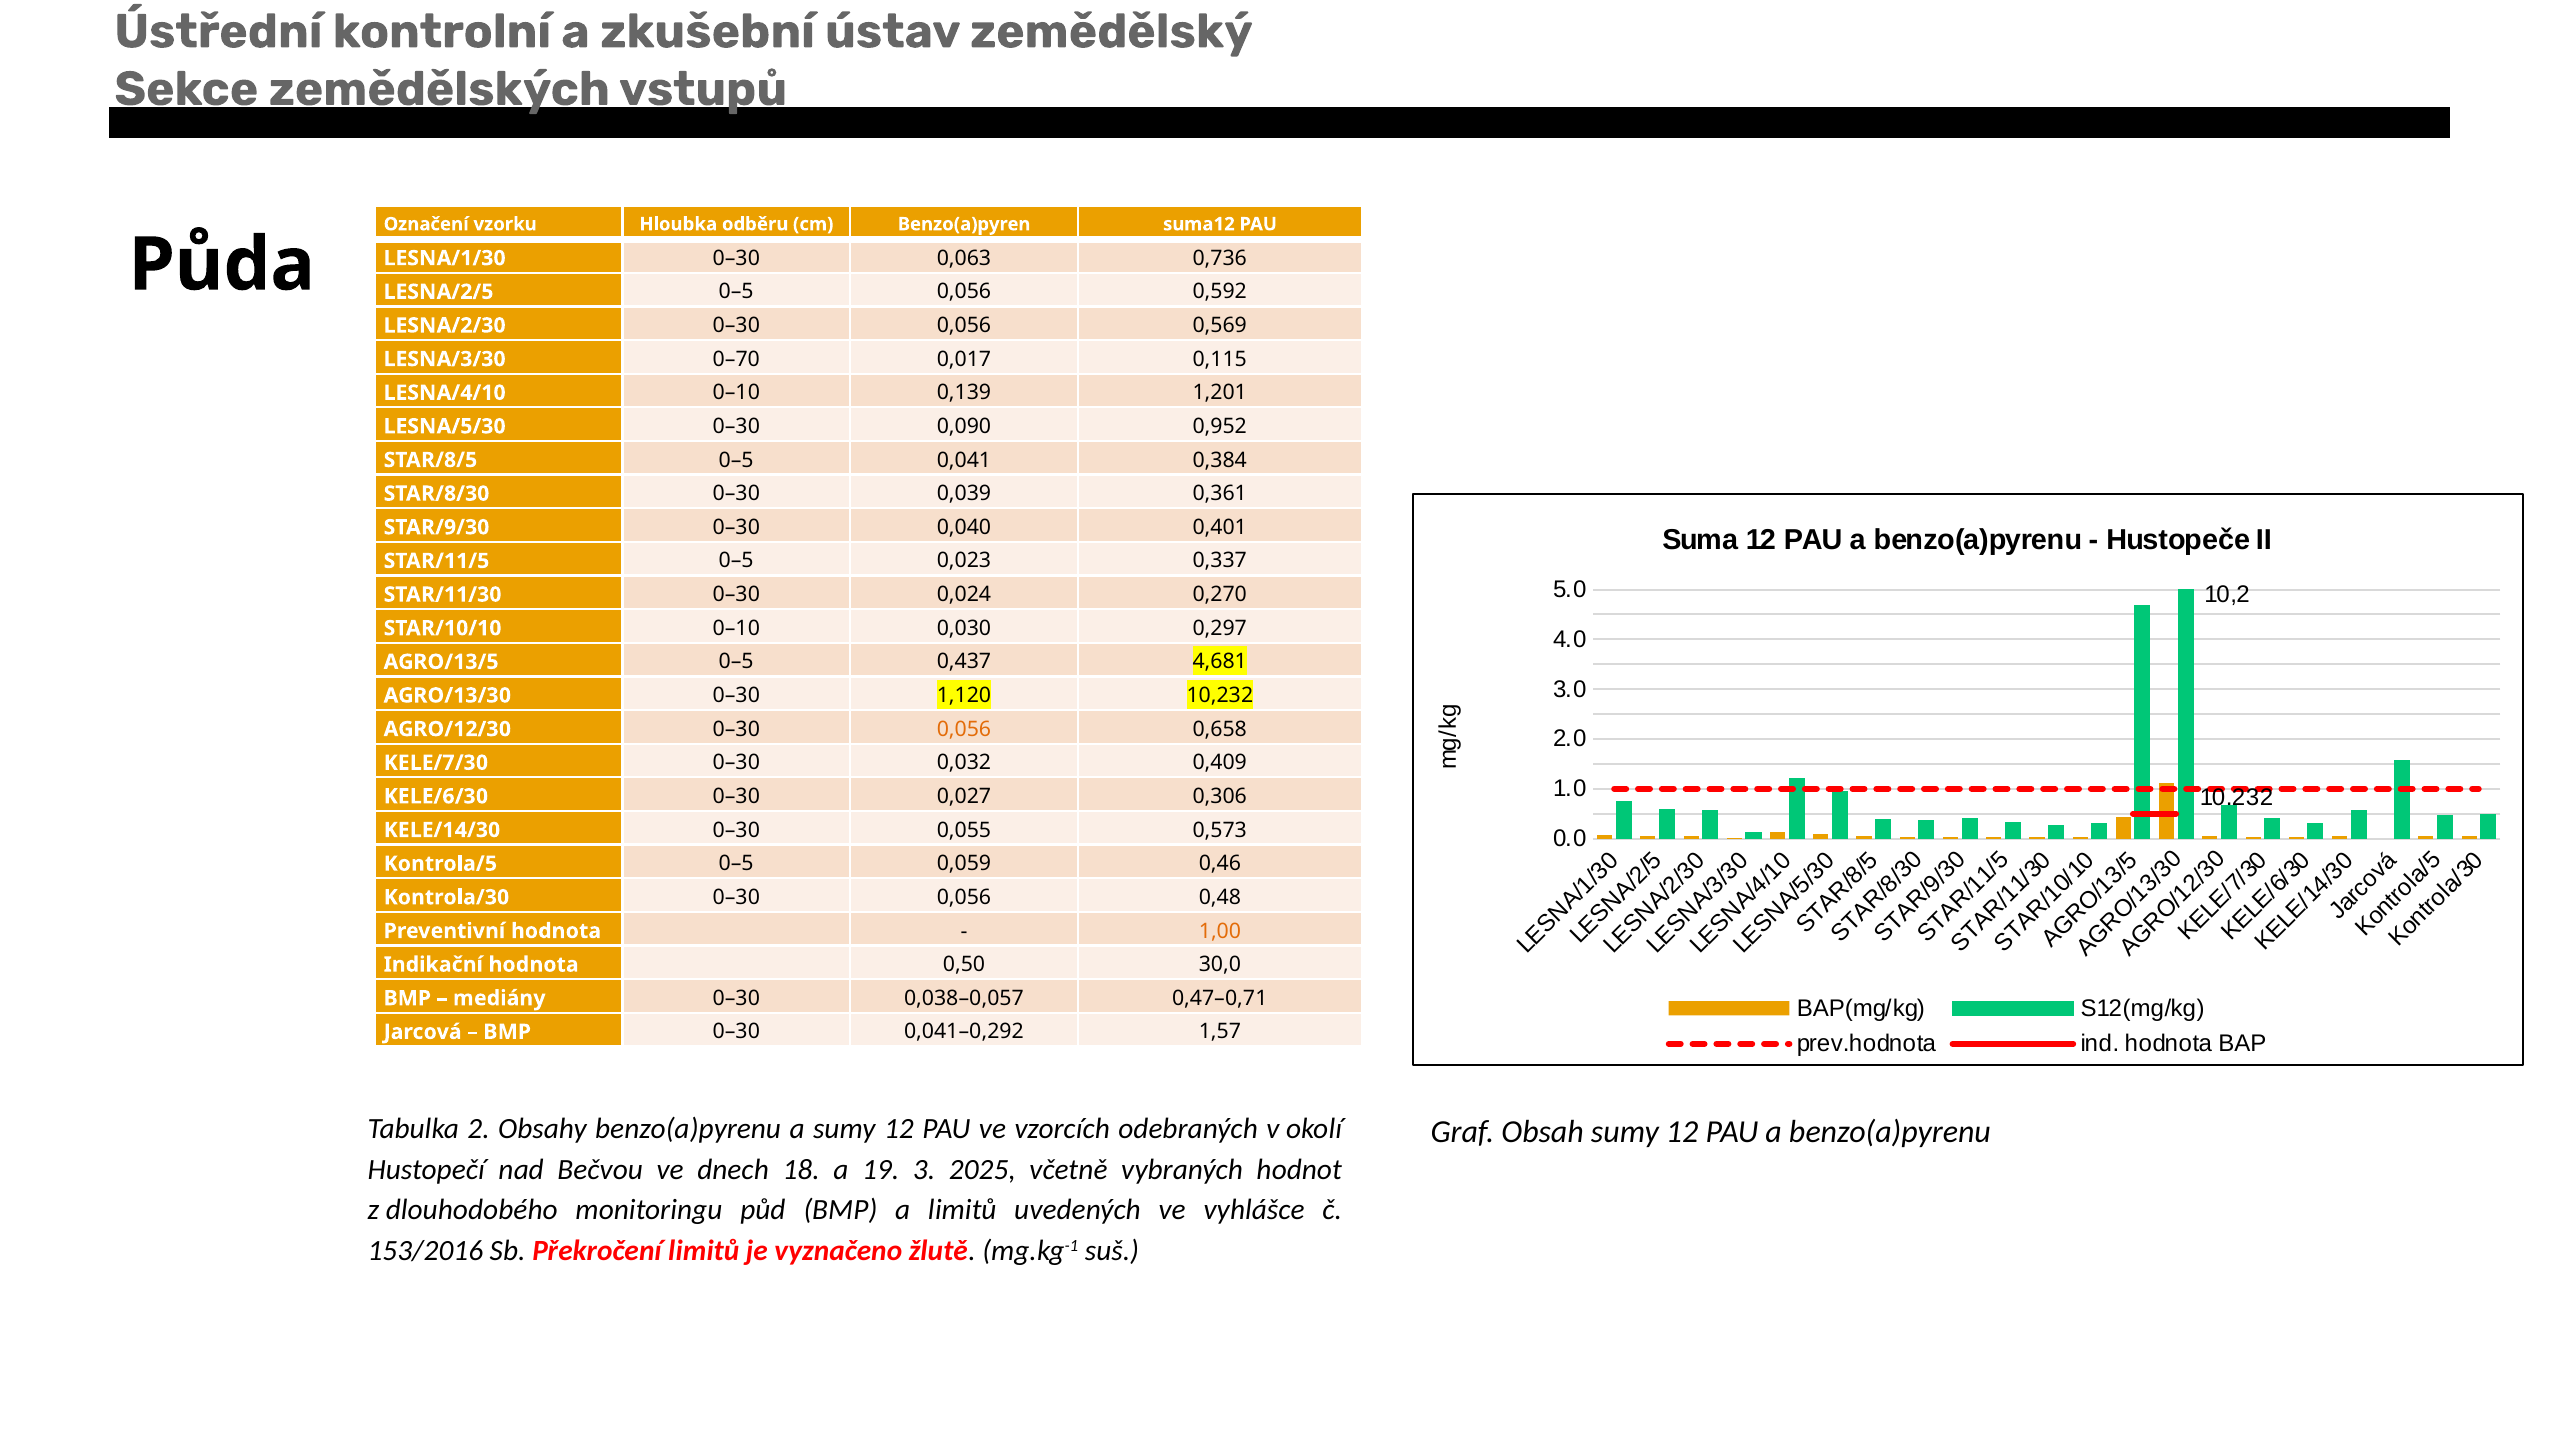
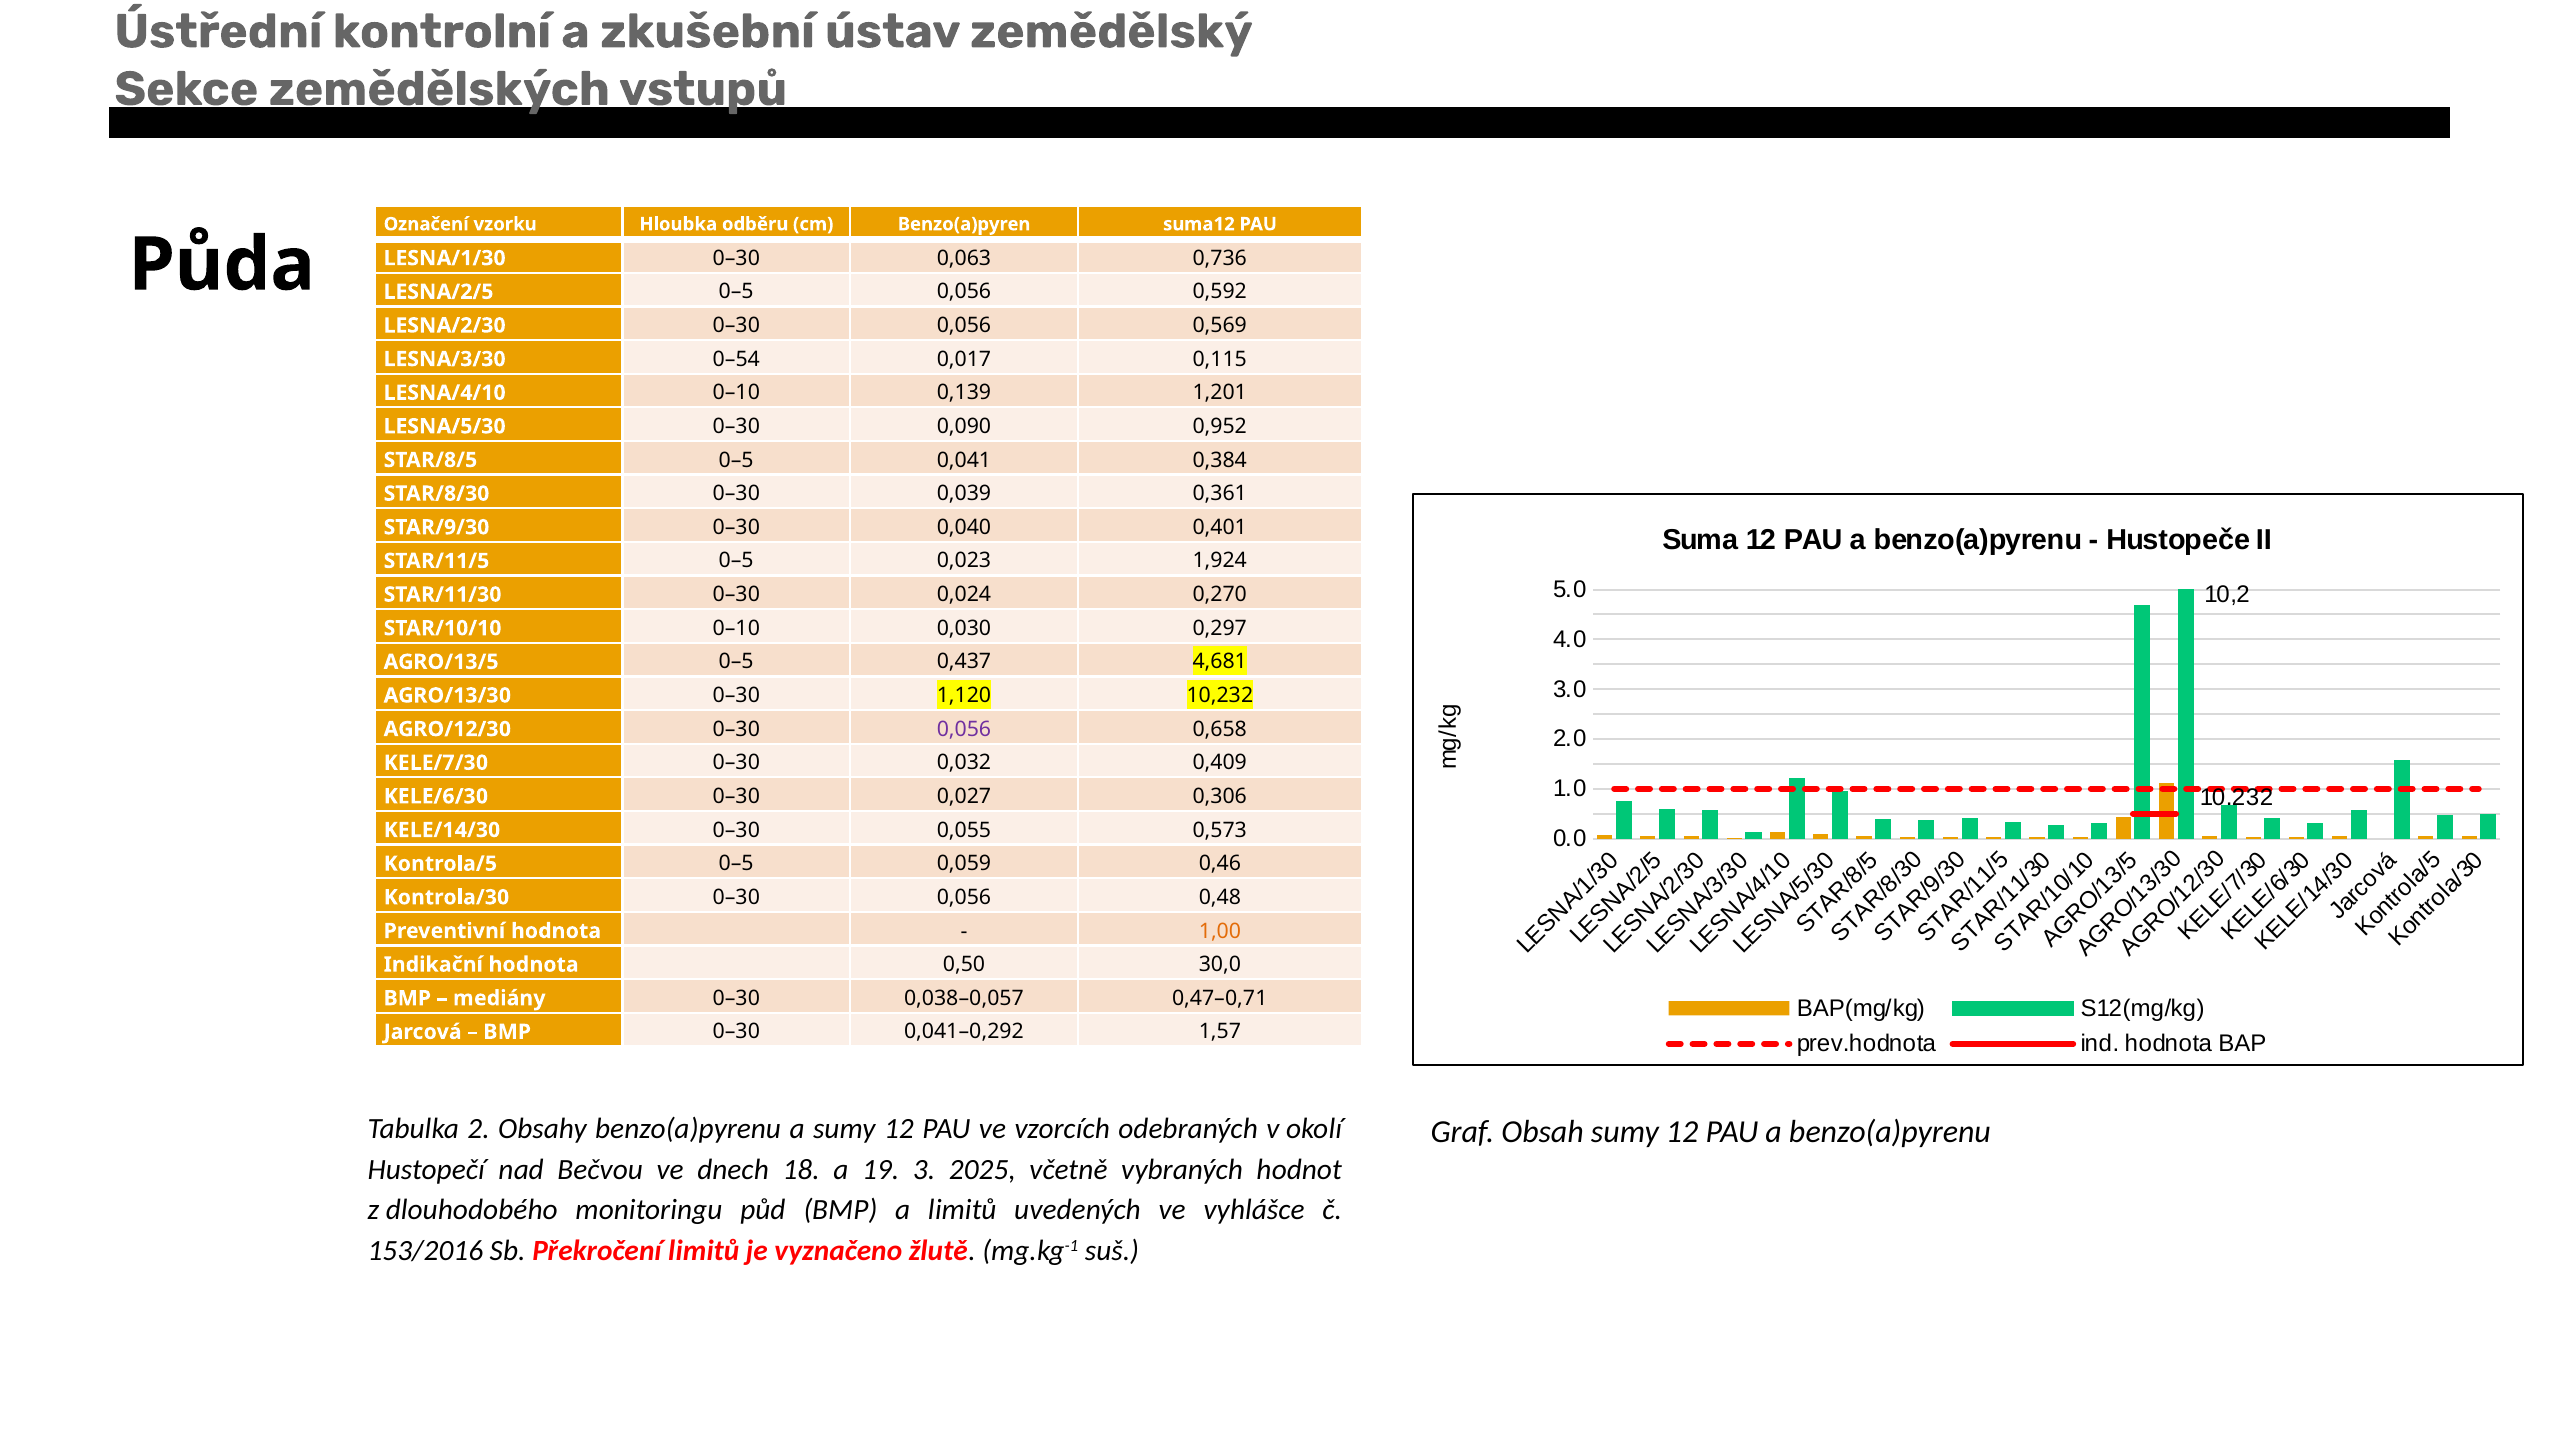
0–70: 0–70 -> 0–54
0,337: 0,337 -> 1,924
0,056 at (964, 729) colour: orange -> purple
